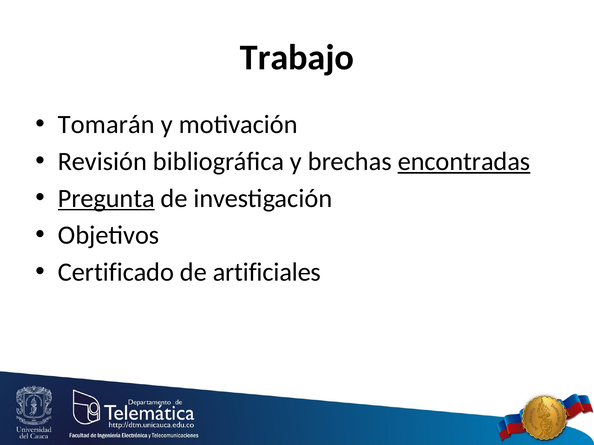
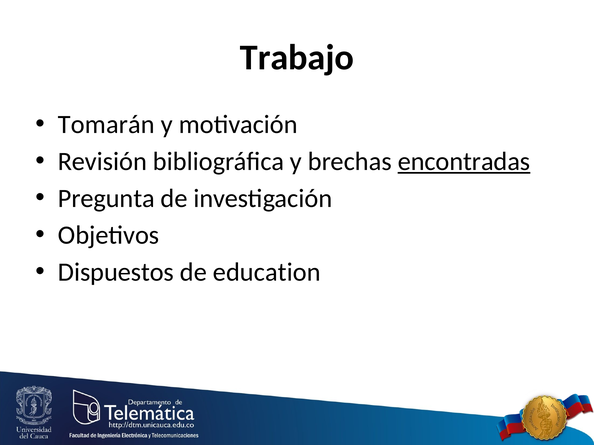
Pregunta underline: present -> none
Certificado: Certificado -> Dispuestos
artificiales: artificiales -> education
